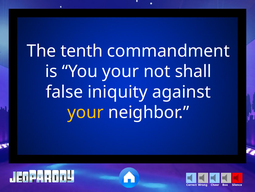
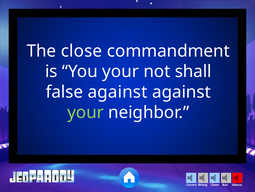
tenth: tenth -> close
false iniquity: iniquity -> against
your at (85, 112) colour: yellow -> light green
